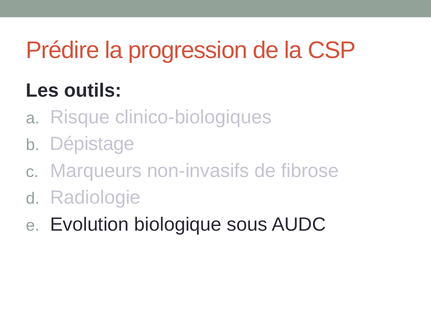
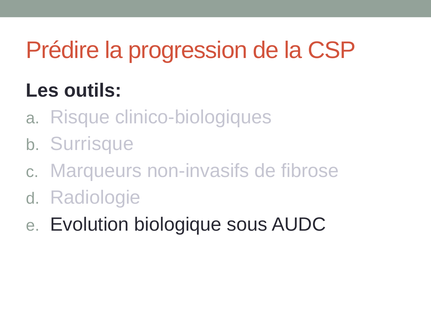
Dépistage: Dépistage -> Surrisque
